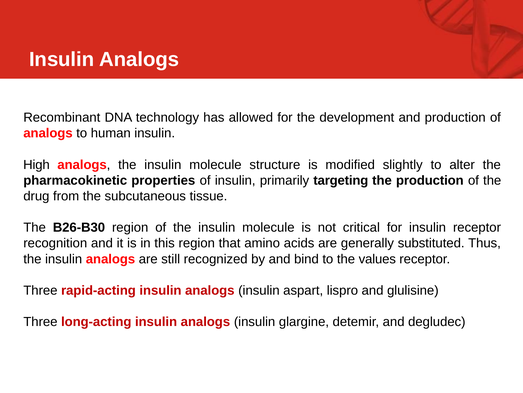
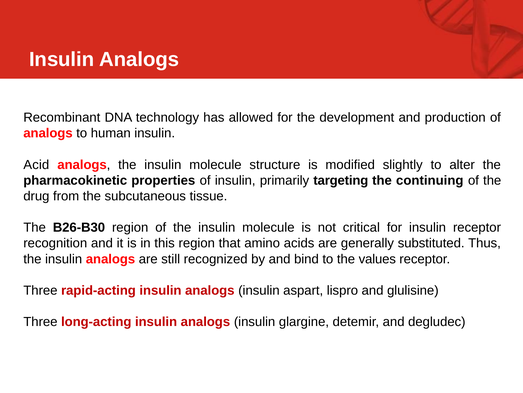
High: High -> Acid
the production: production -> continuing
